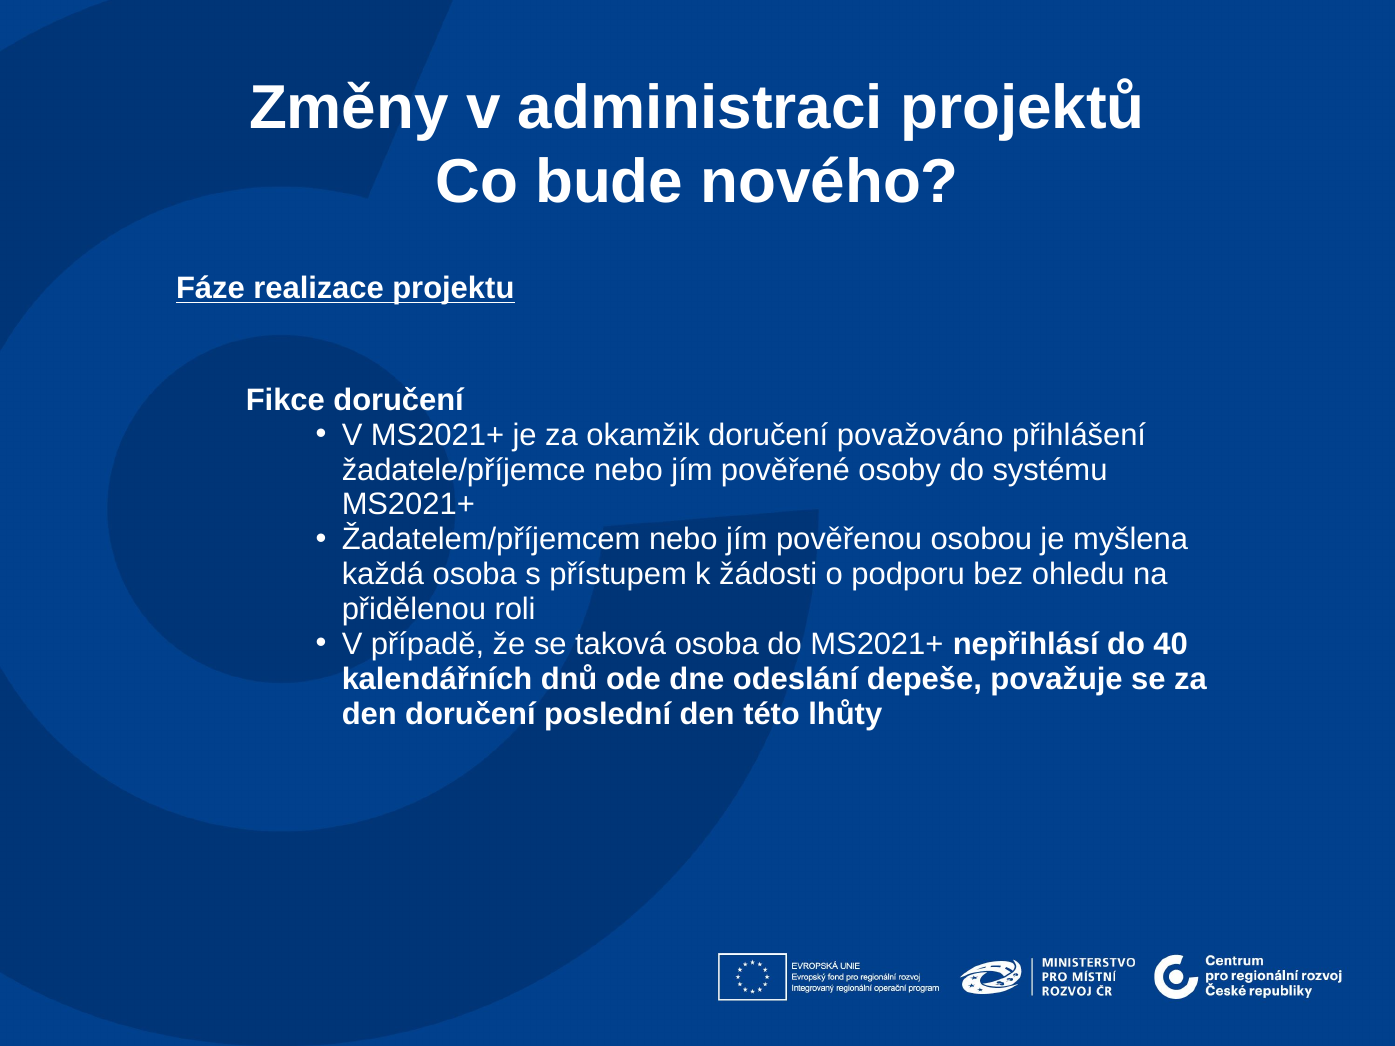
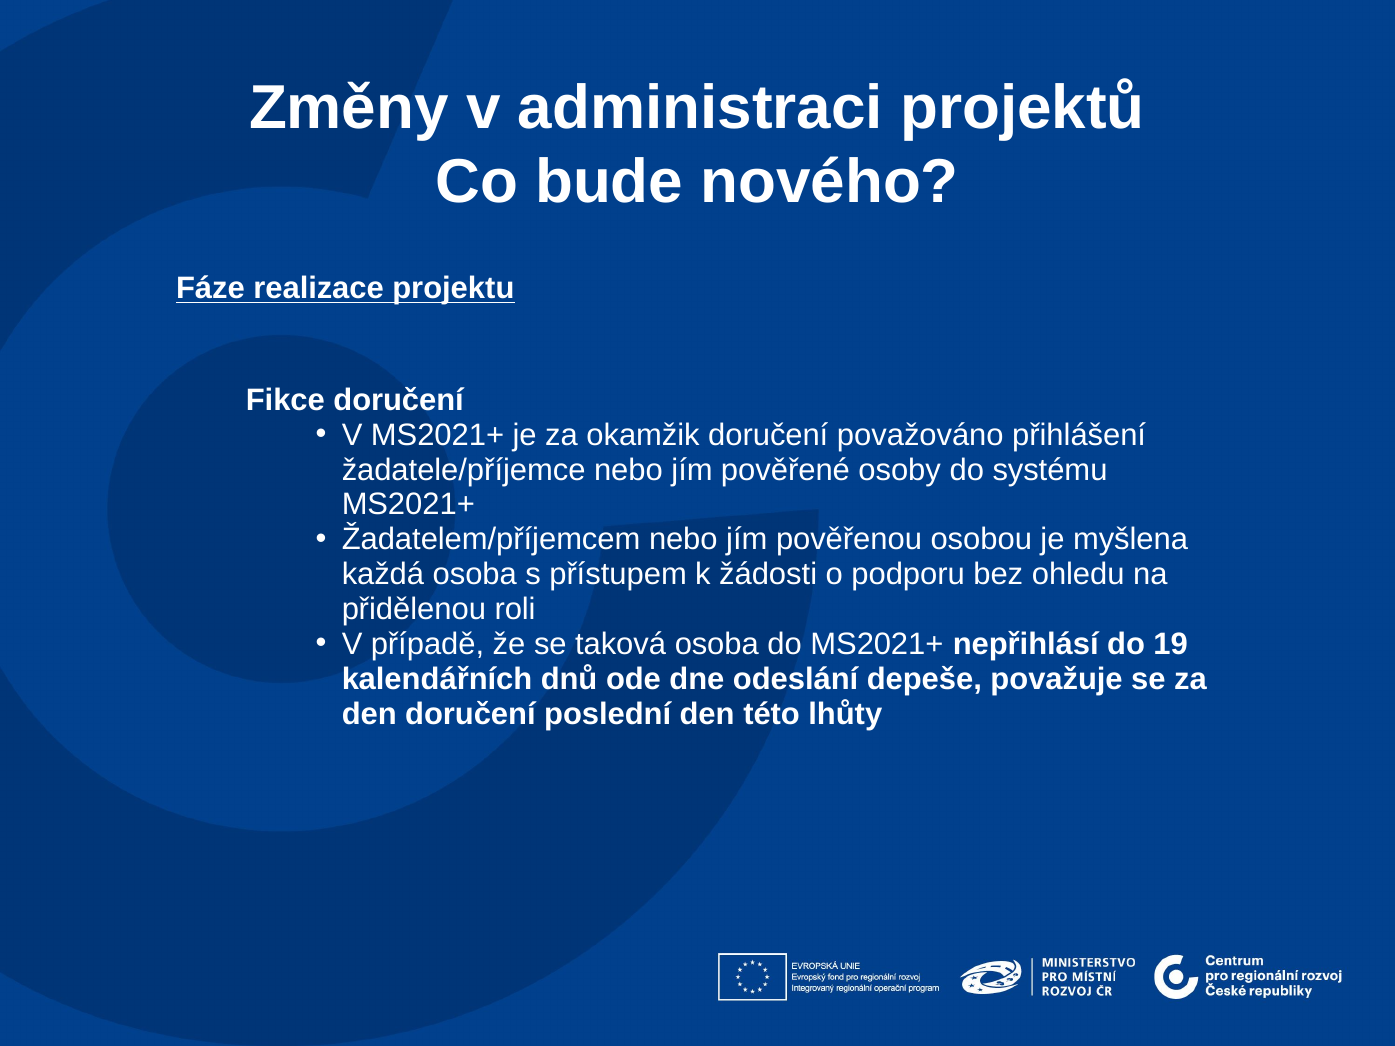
40: 40 -> 19
